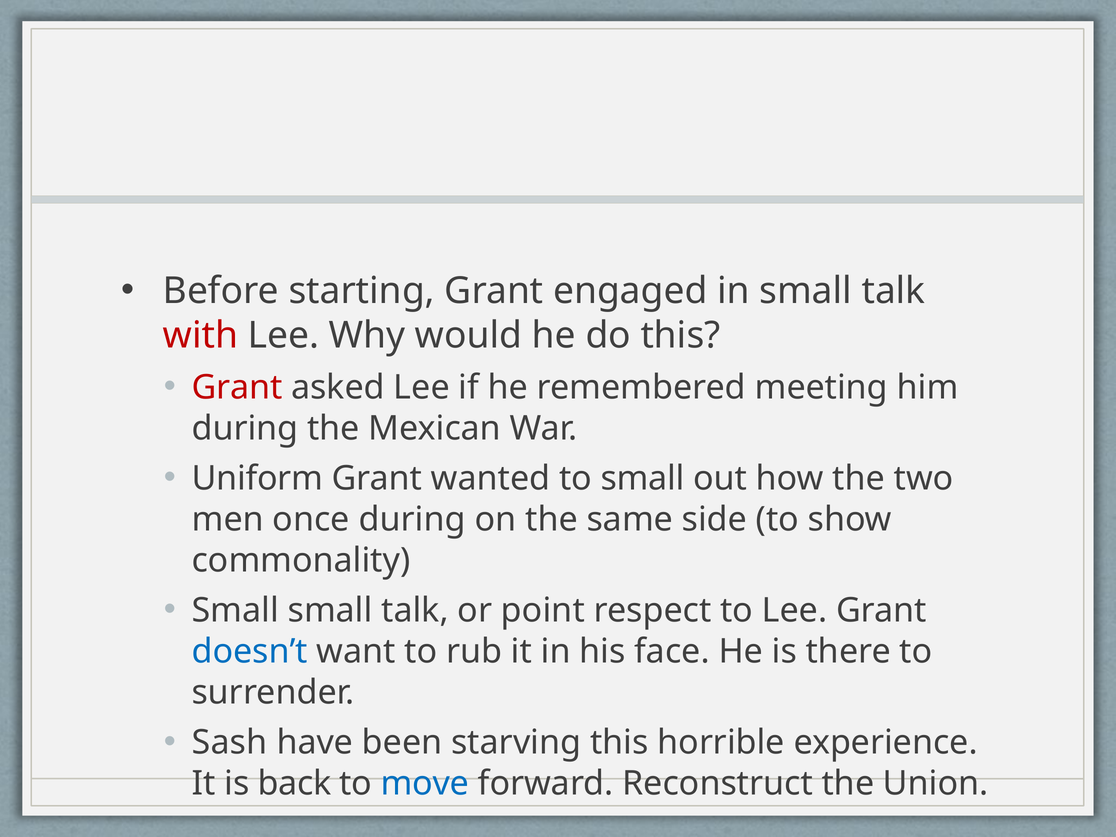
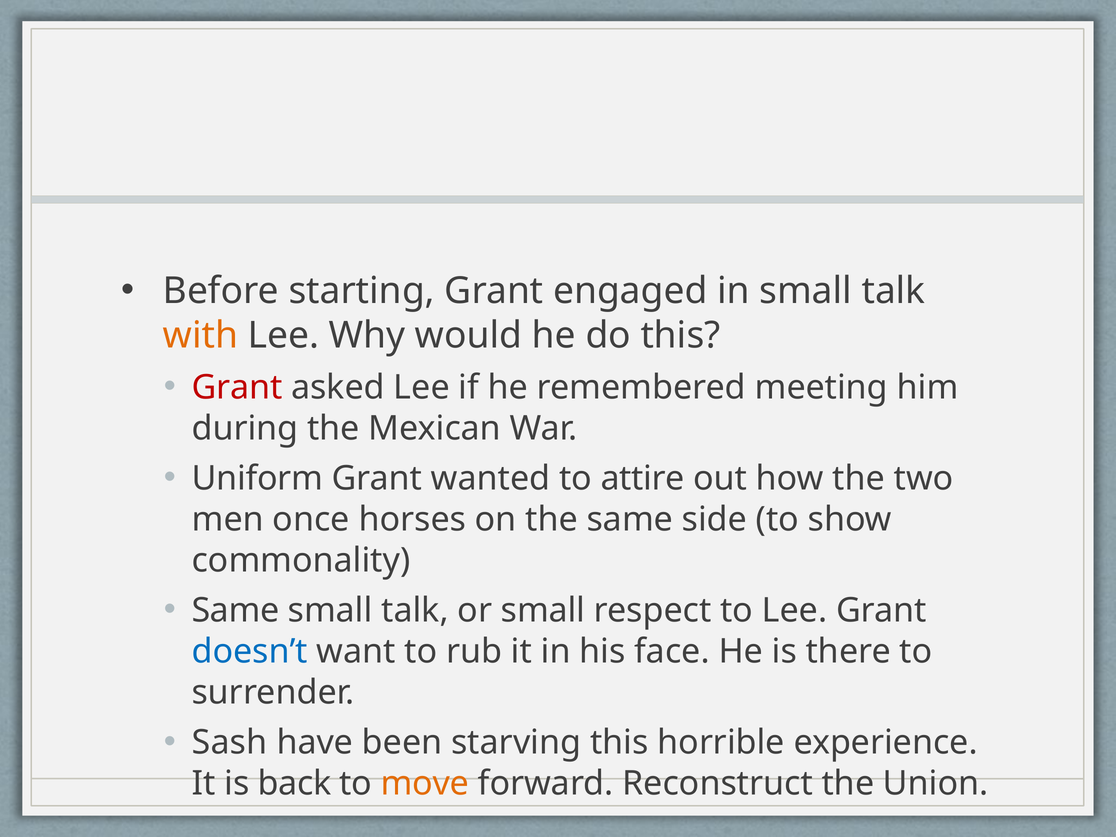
with colour: red -> orange
to small: small -> attire
once during: during -> horses
Small at (235, 611): Small -> Same
or point: point -> small
move colour: blue -> orange
